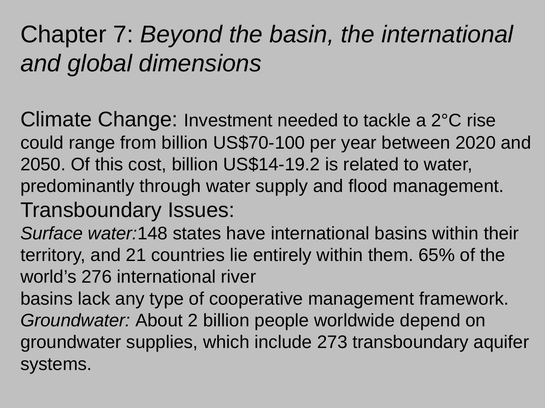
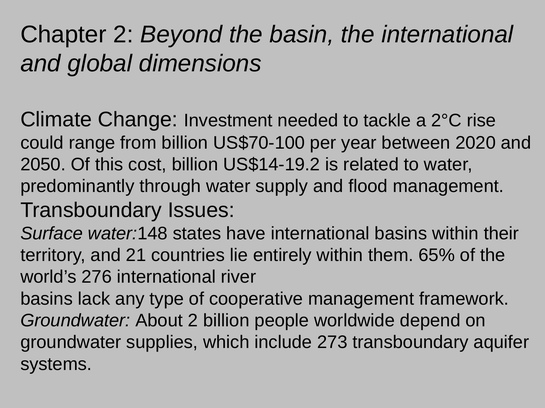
Chapter 7: 7 -> 2
